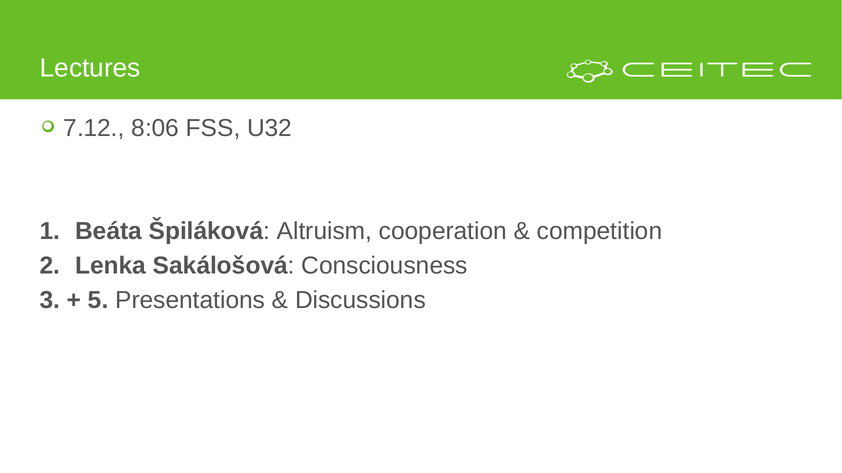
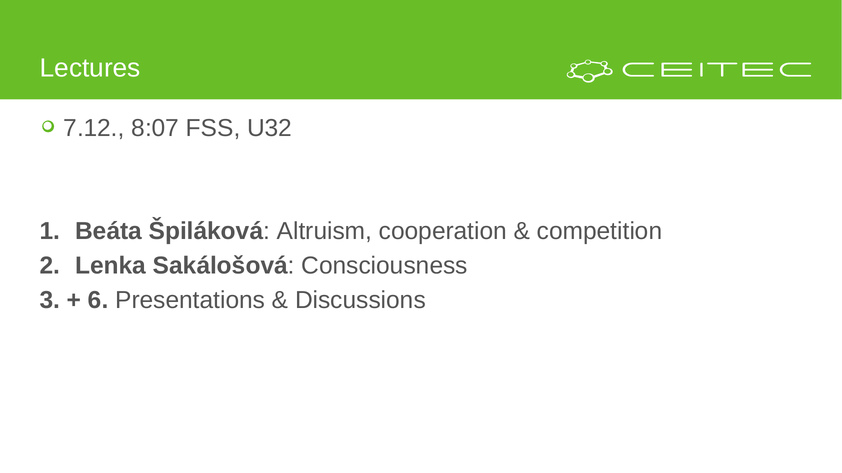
8:06: 8:06 -> 8:07
5: 5 -> 6
